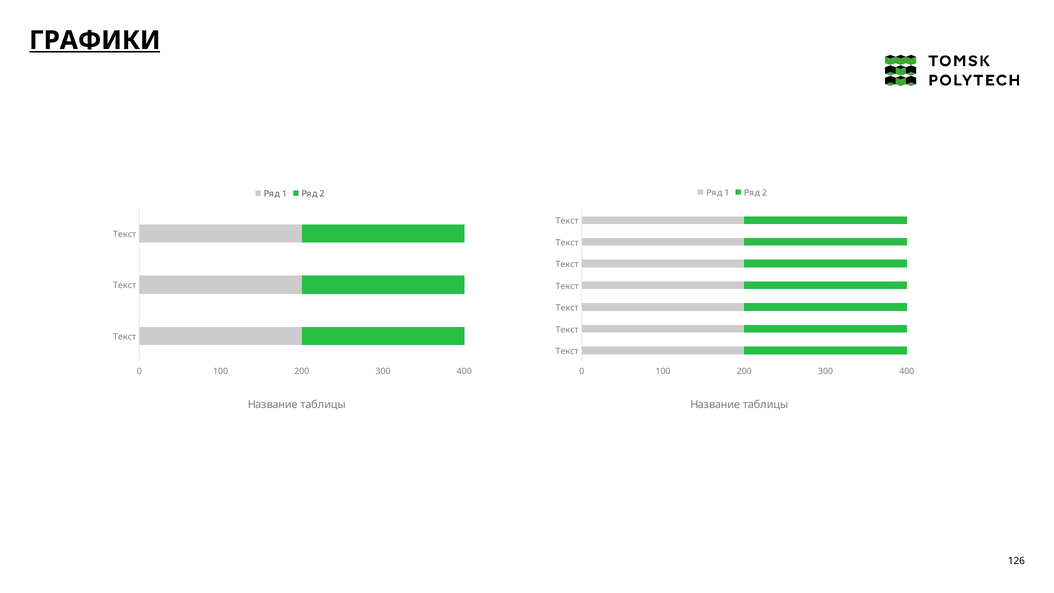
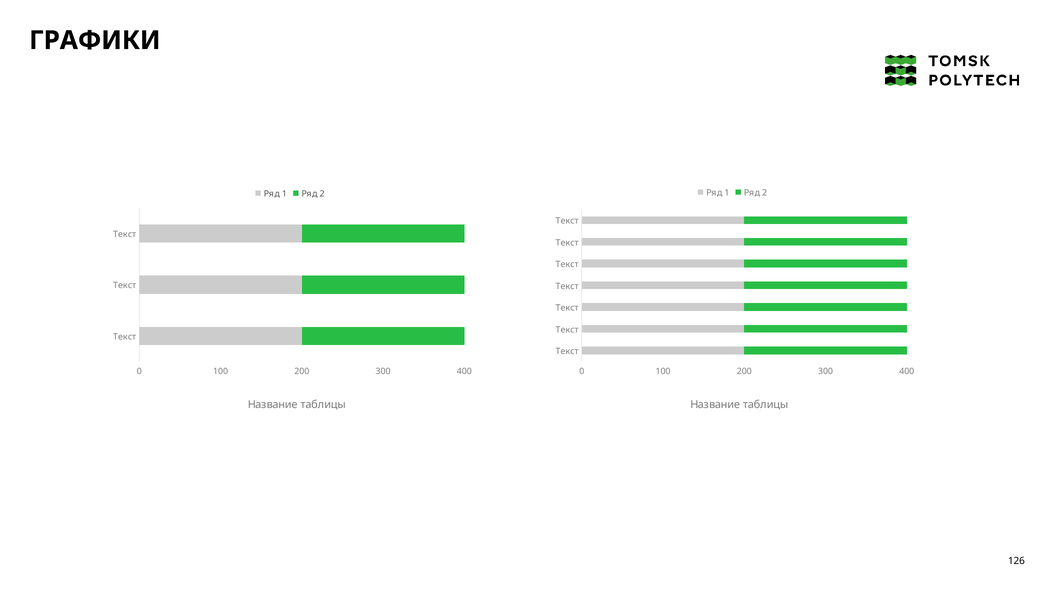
ГРАФИКИ underline: present -> none
